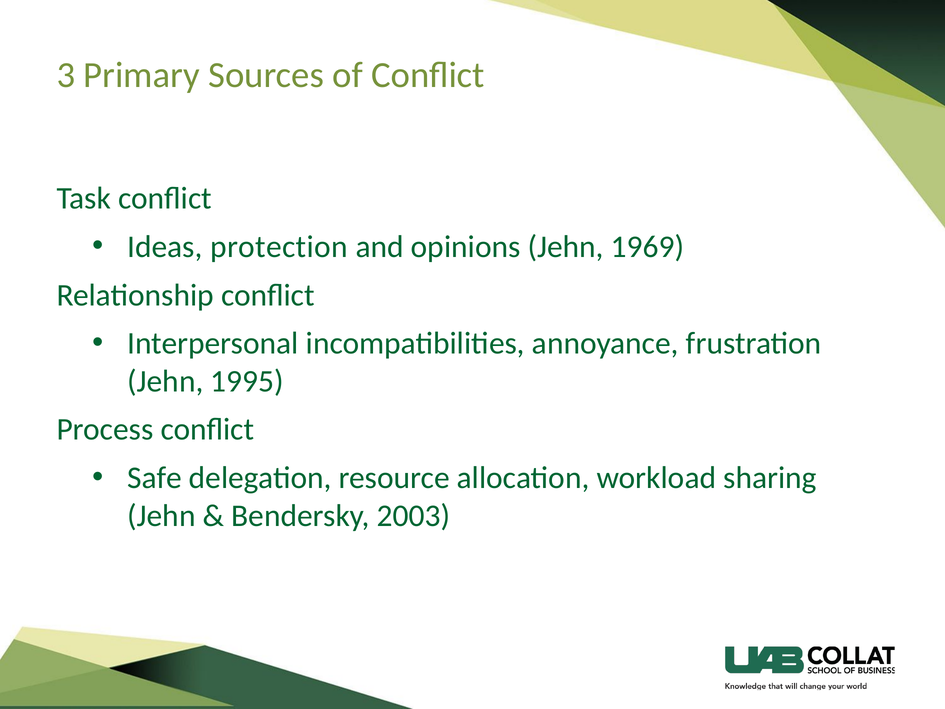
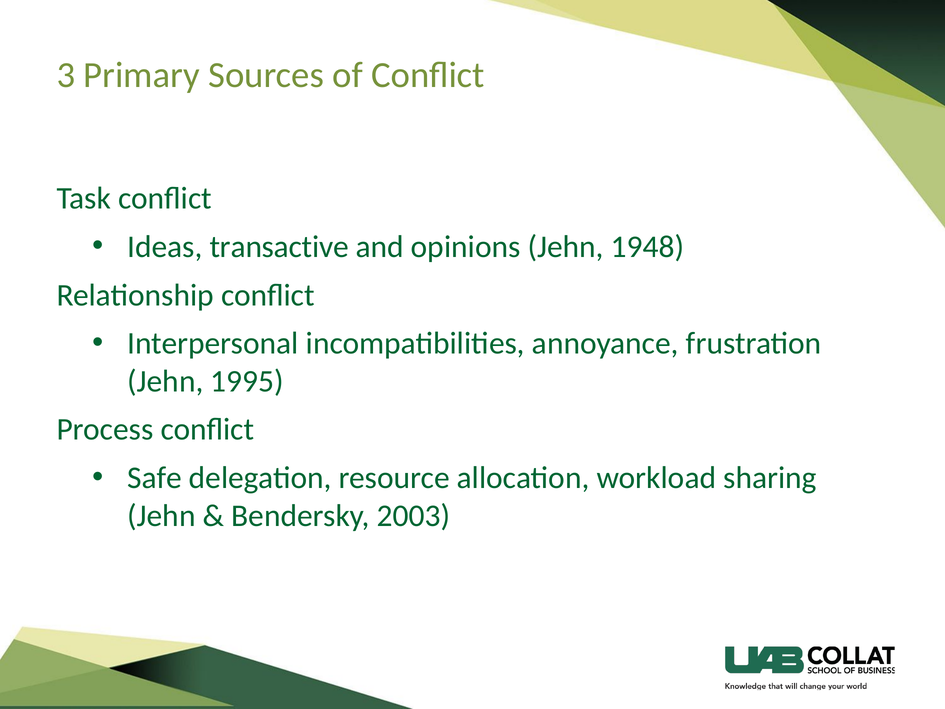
protection: protection -> transactive
1969: 1969 -> 1948
